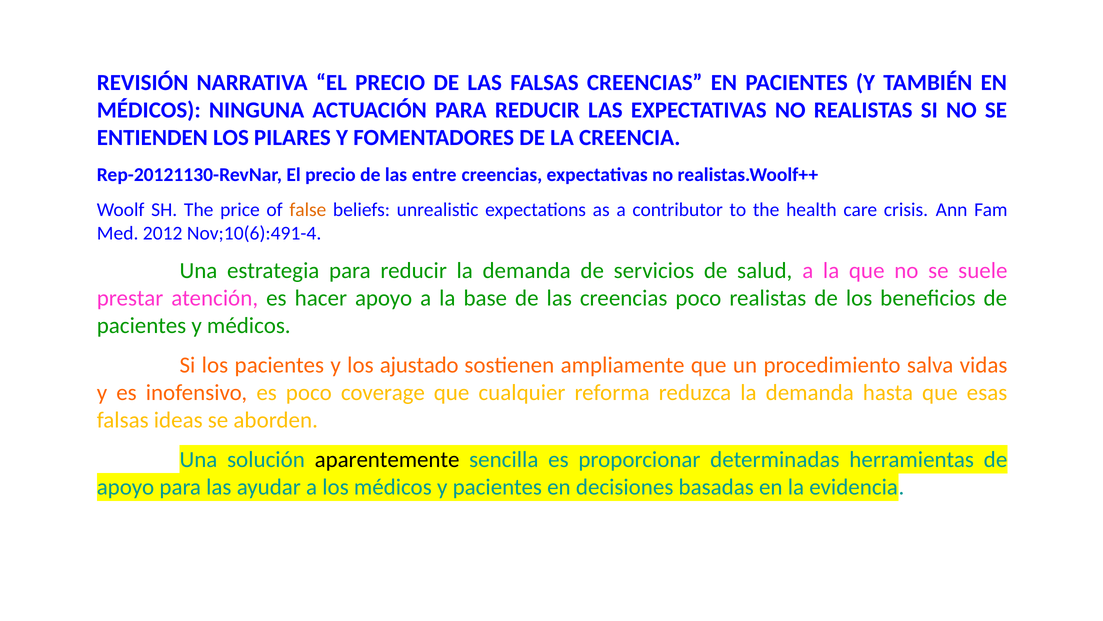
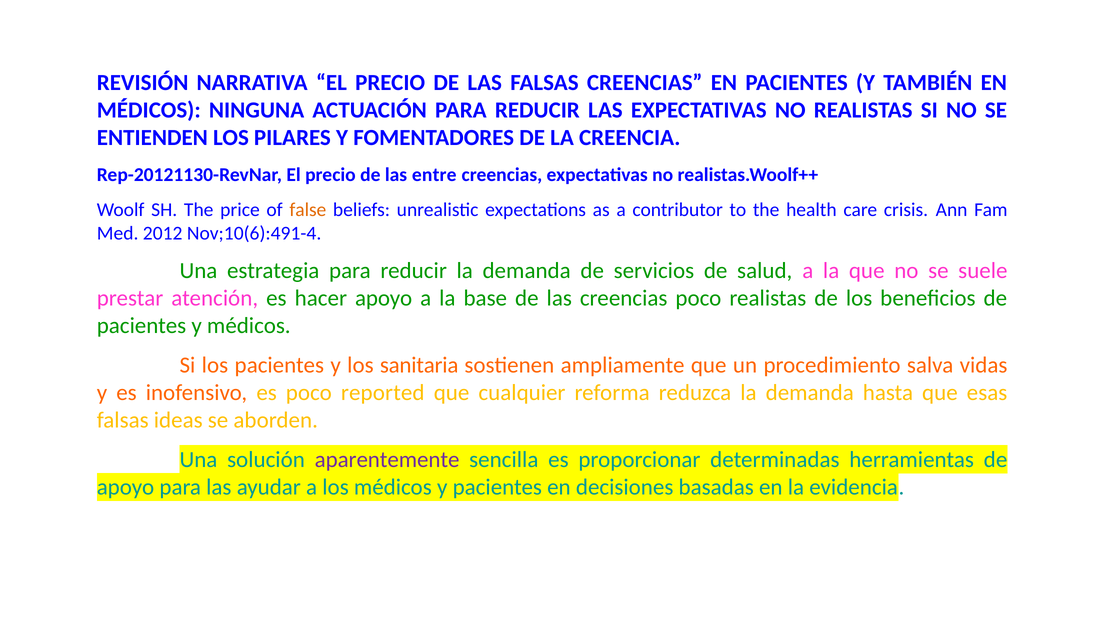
ajustado: ajustado -> sanitaria
coverage: coverage -> reported
aparentemente colour: black -> purple
